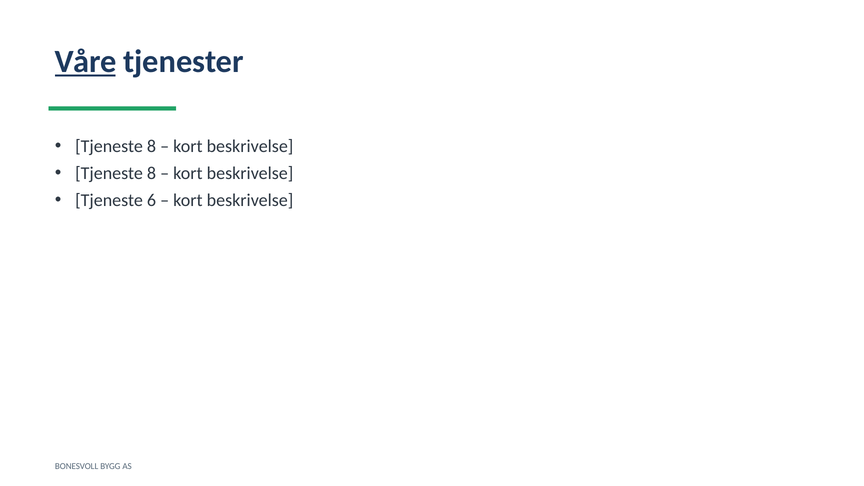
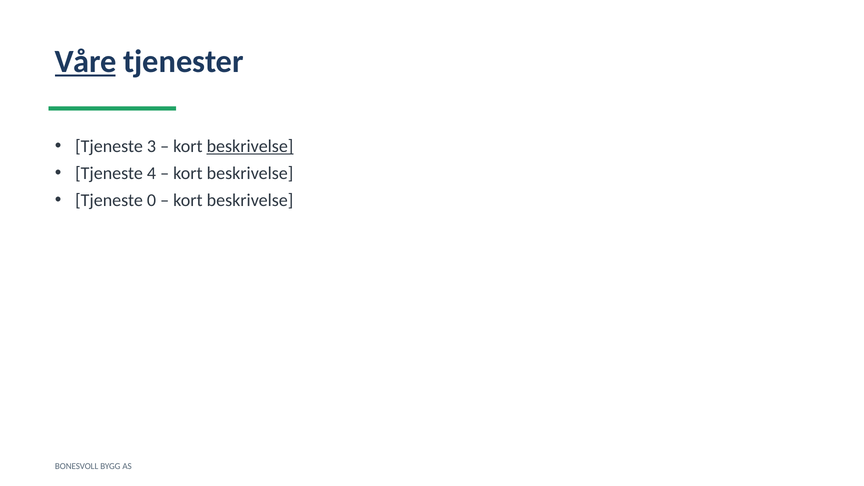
8 at (151, 146): 8 -> 3
beskrivelse at (250, 146) underline: none -> present
8 at (151, 173): 8 -> 4
6: 6 -> 0
